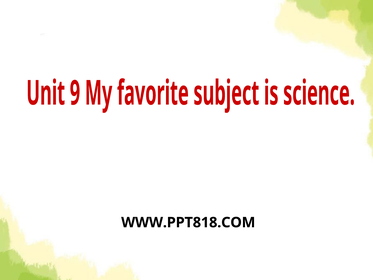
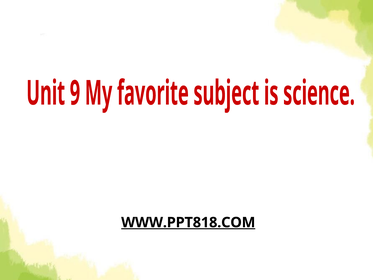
WWW.PPT818.COM underline: none -> present
